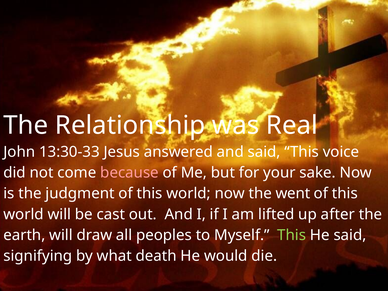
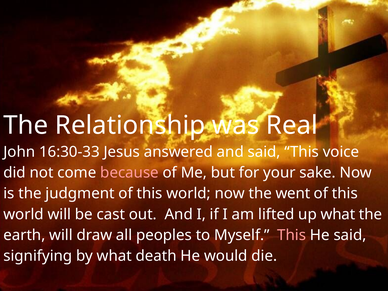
13:30-33: 13:30-33 -> 16:30-33
up after: after -> what
This at (292, 235) colour: light green -> pink
